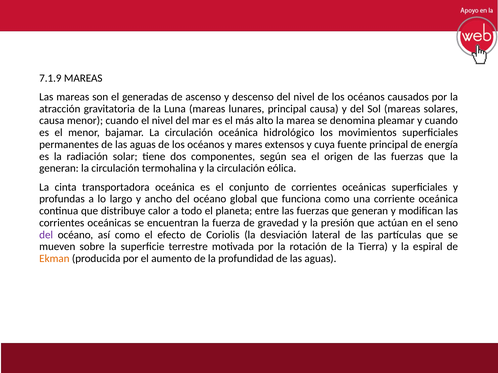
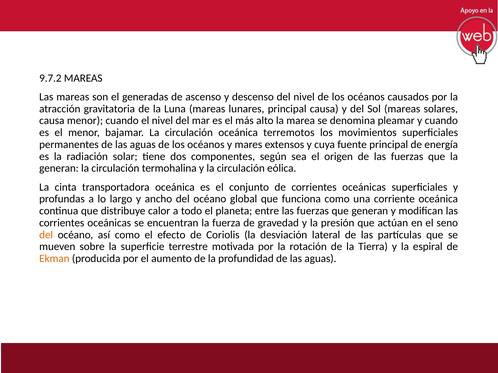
7.1.9: 7.1.9 -> 9.7.2
hidrológico: hidrológico -> terremotos
del at (46, 235) colour: purple -> orange
